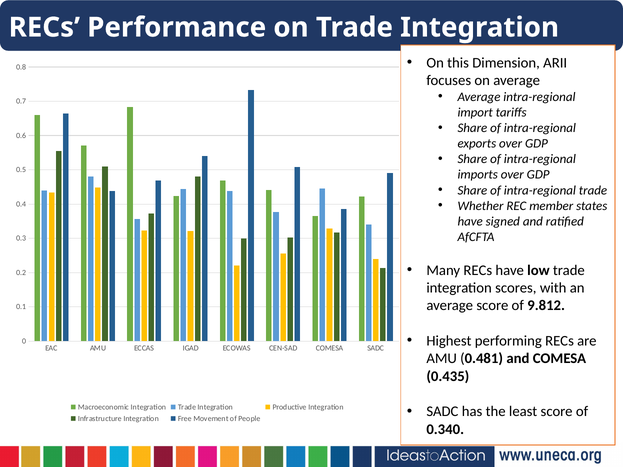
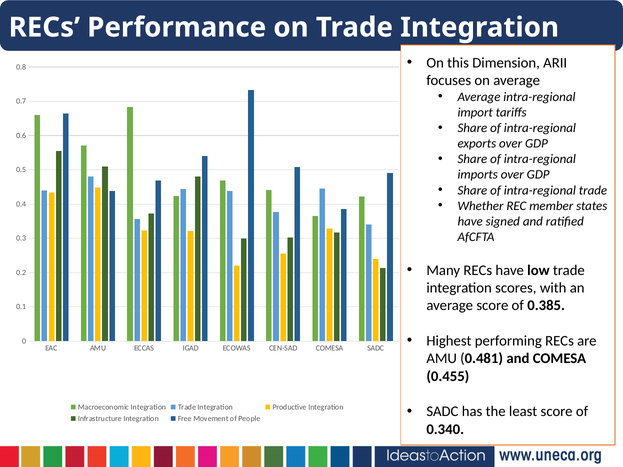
9.812: 9.812 -> 0.385
0.435: 0.435 -> 0.455
